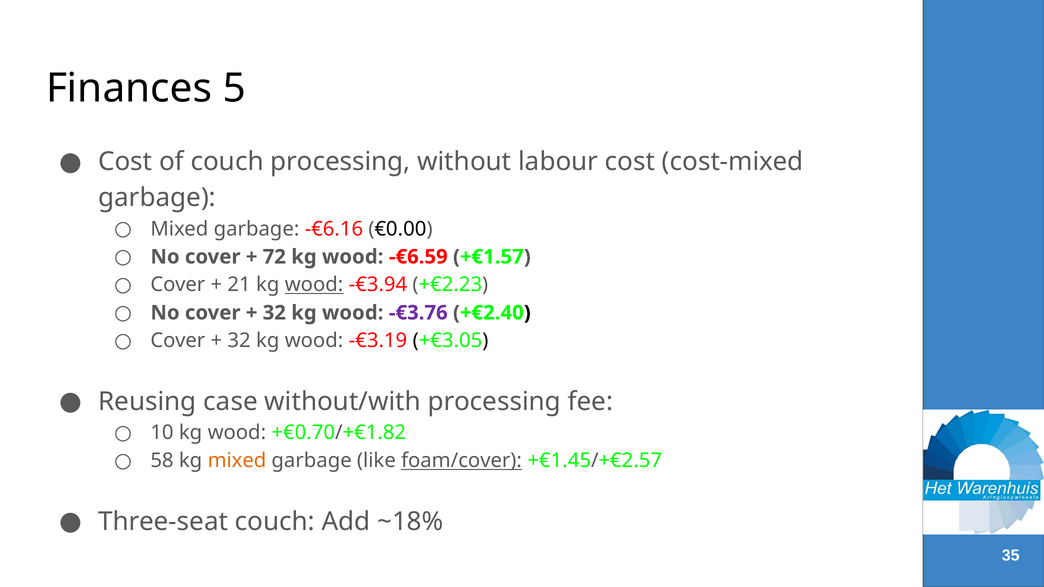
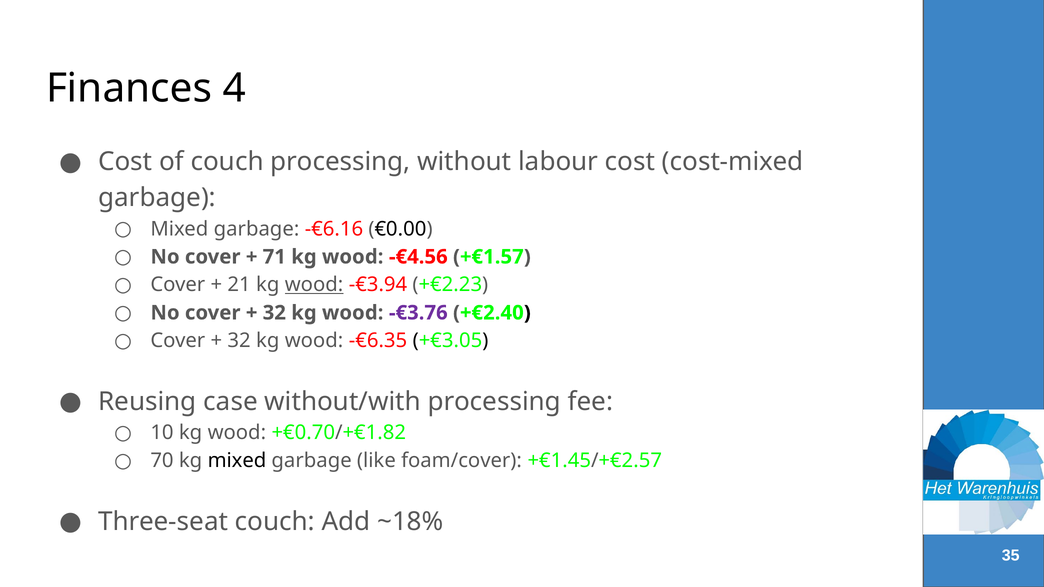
5: 5 -> 4
72: 72 -> 71
-€6.59: -€6.59 -> -€4.56
-€3.19: -€3.19 -> -€6.35
58: 58 -> 70
mixed at (237, 461) colour: orange -> black
foam/cover underline: present -> none
